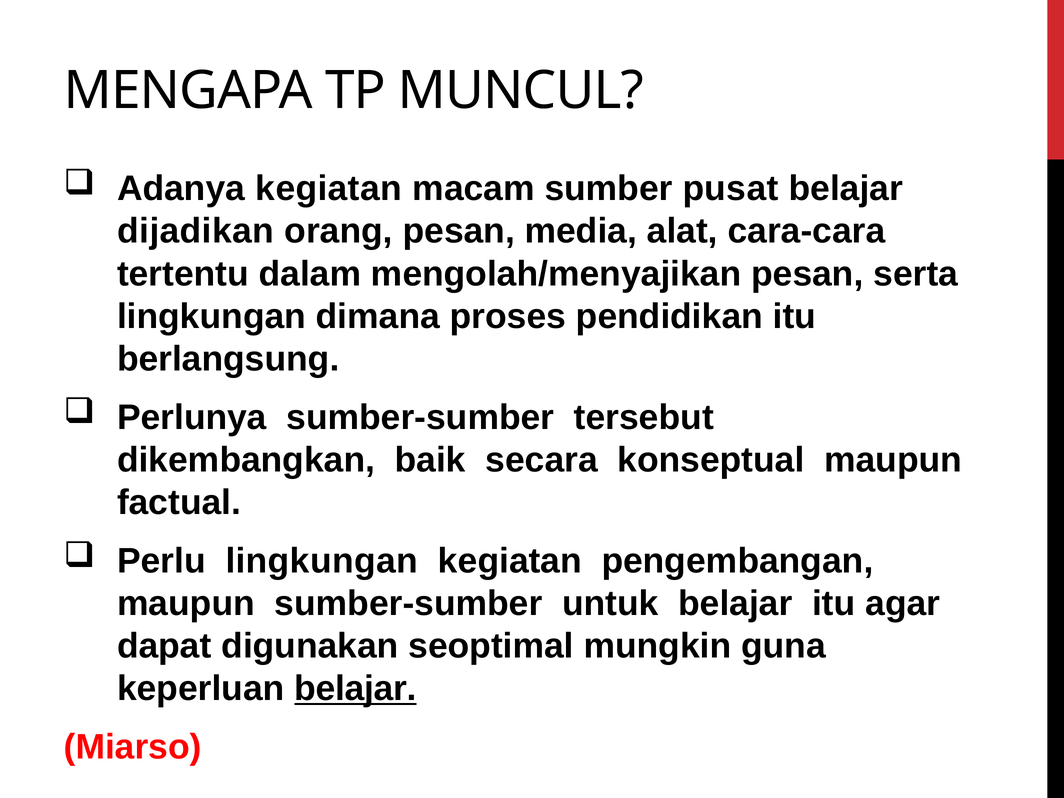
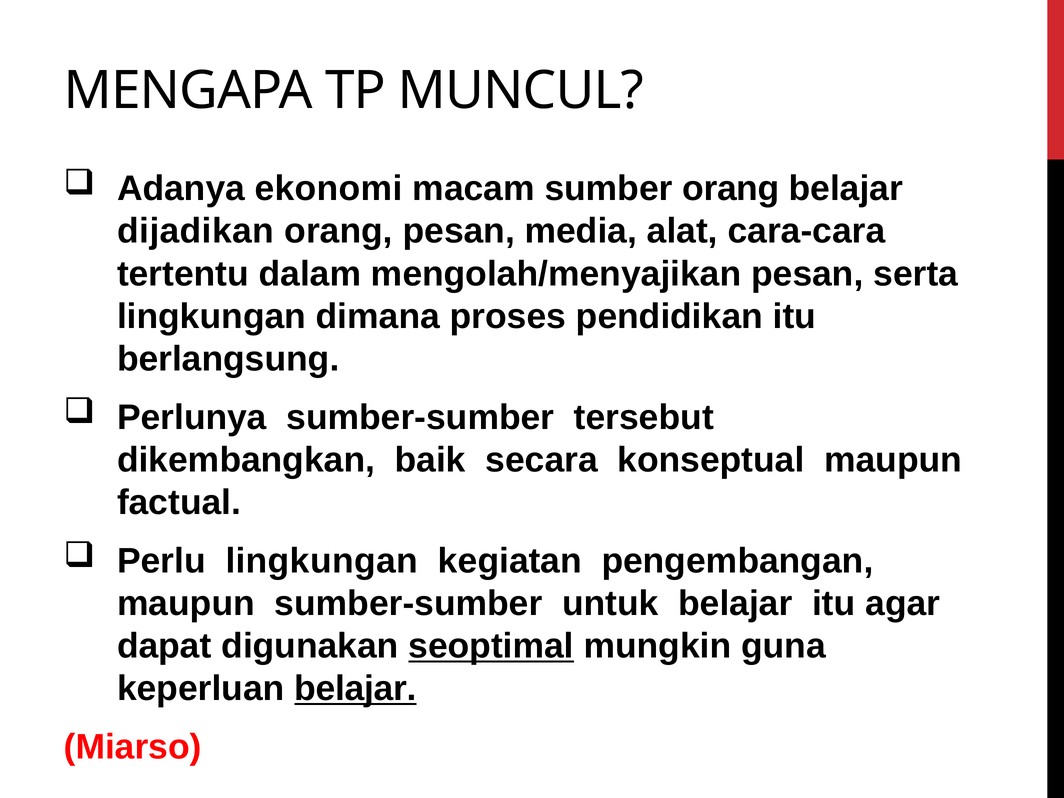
Adanya kegiatan: kegiatan -> ekonomi
sumber pusat: pusat -> orang
seoptimal underline: none -> present
